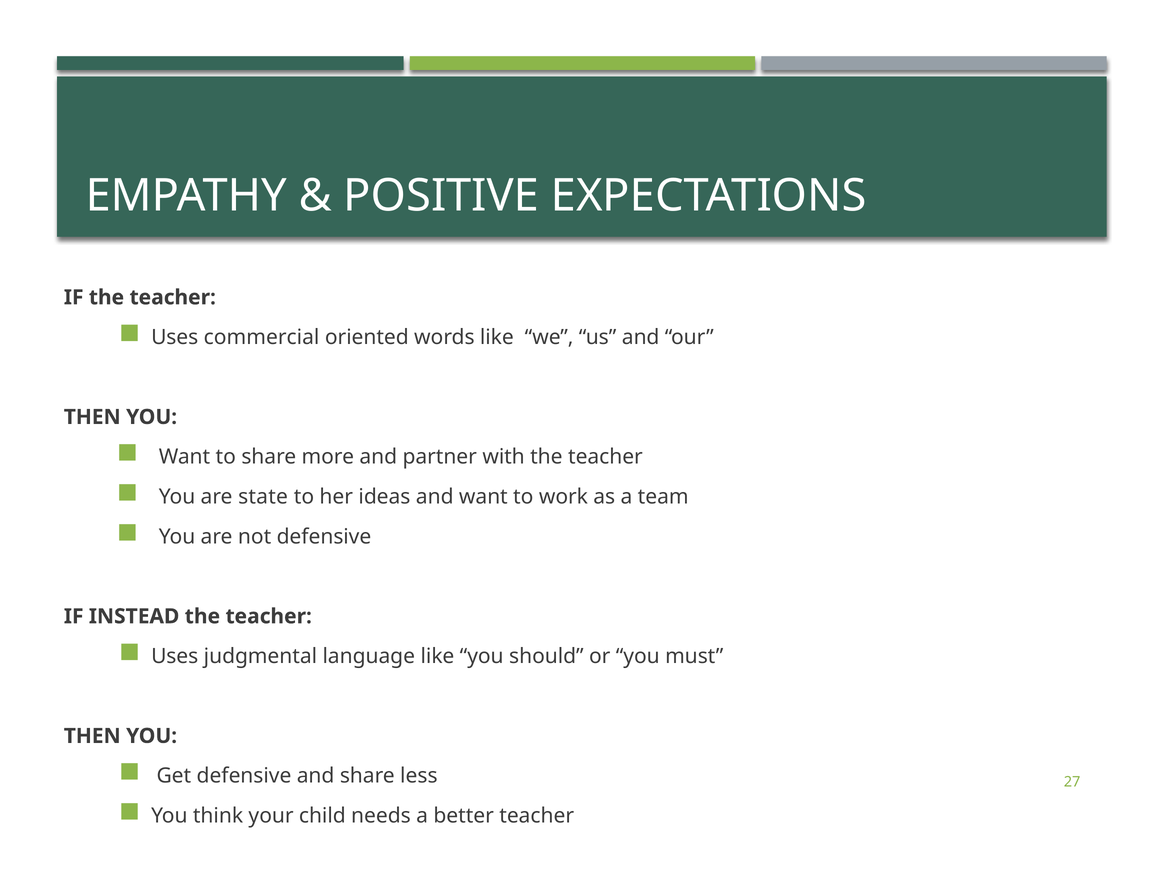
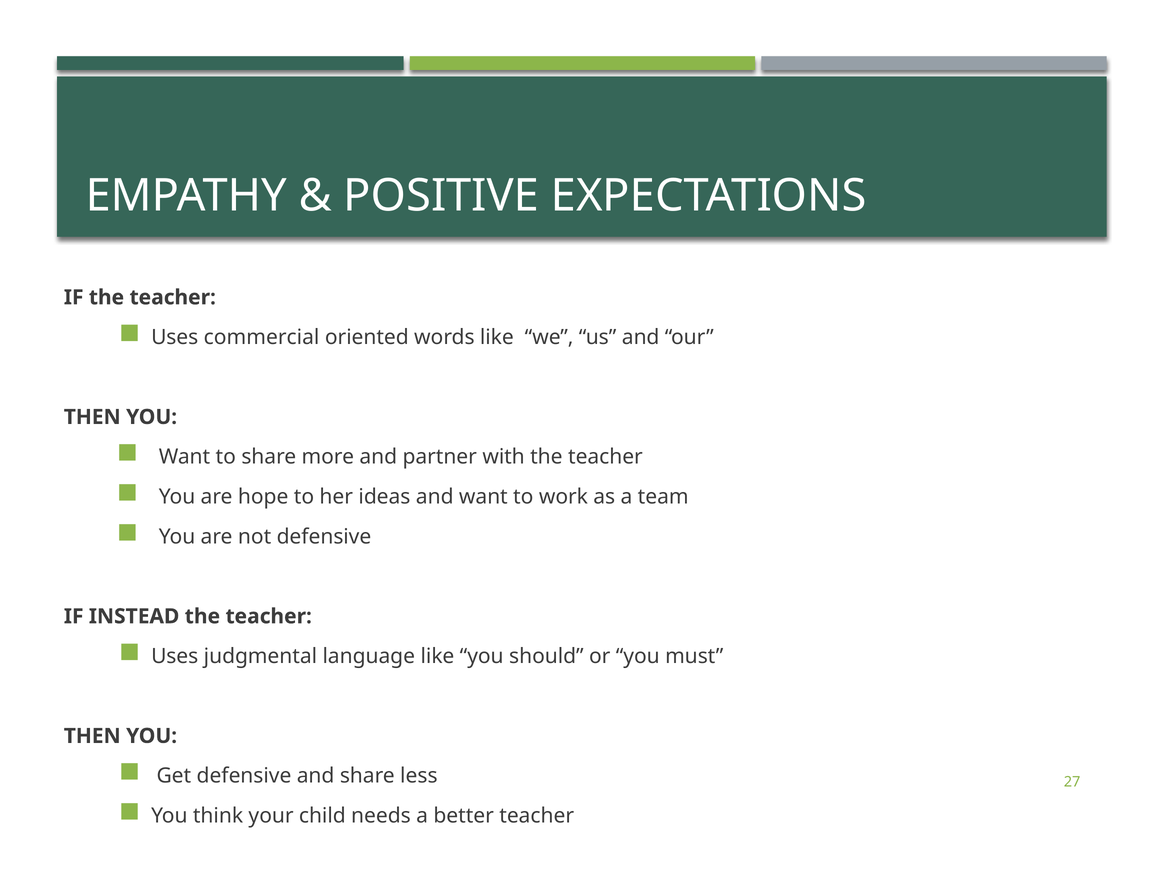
state: state -> hope
